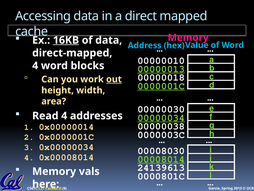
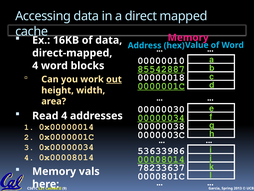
16KB underline: present -> none
00000013: 00000013 -> 85542887
00008030: 00008030 -> 53633986
24139613: 24139613 -> 78233637
